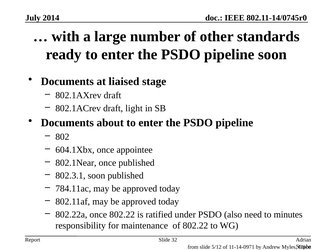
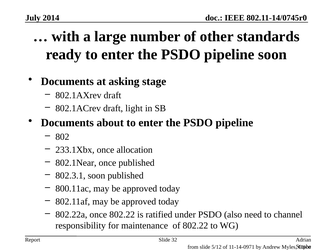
liaised: liaised -> asking
604.1Xbx: 604.1Xbx -> 233.1Xbx
appointee: appointee -> allocation
784.11ac: 784.11ac -> 800.11ac
minutes: minutes -> channel
